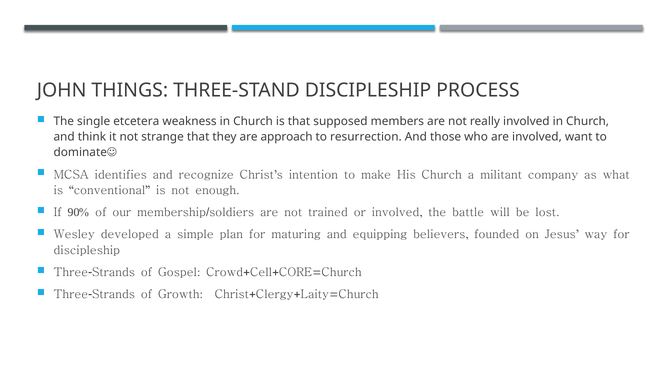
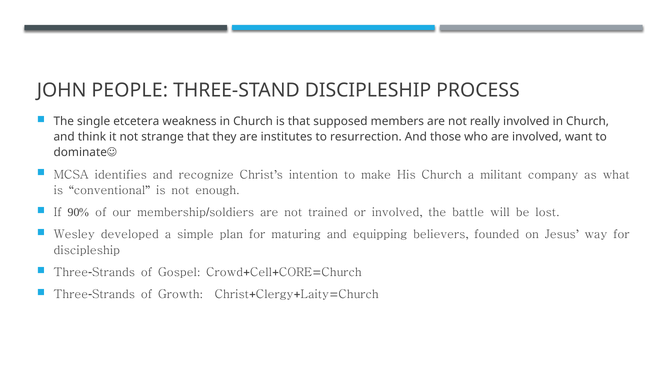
THINGS: THINGS -> PEOPLE
approach: approach -> institutes
